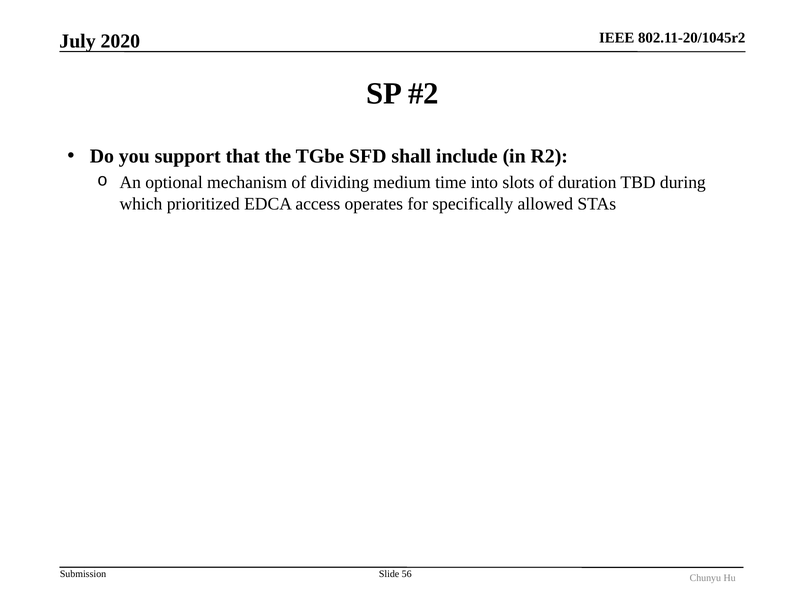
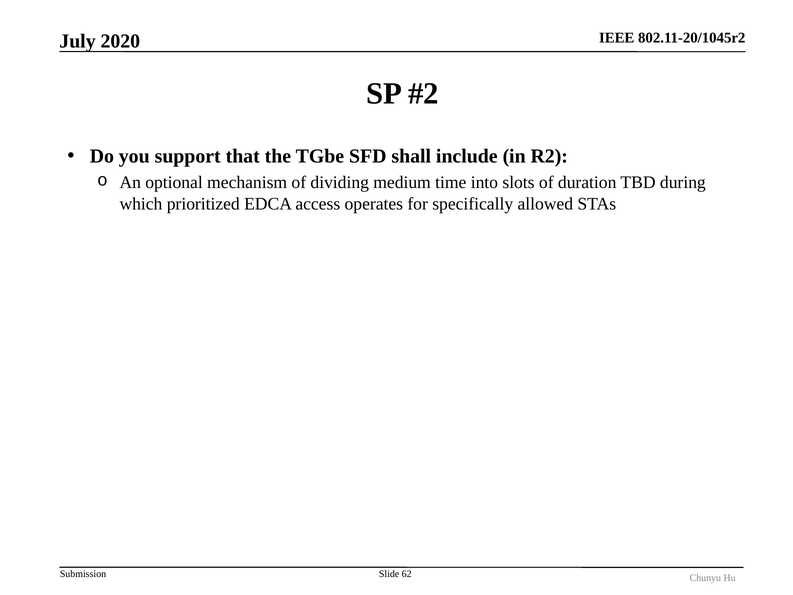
56: 56 -> 62
